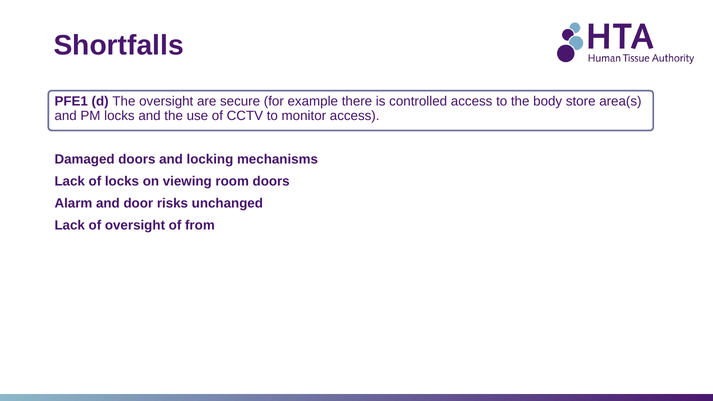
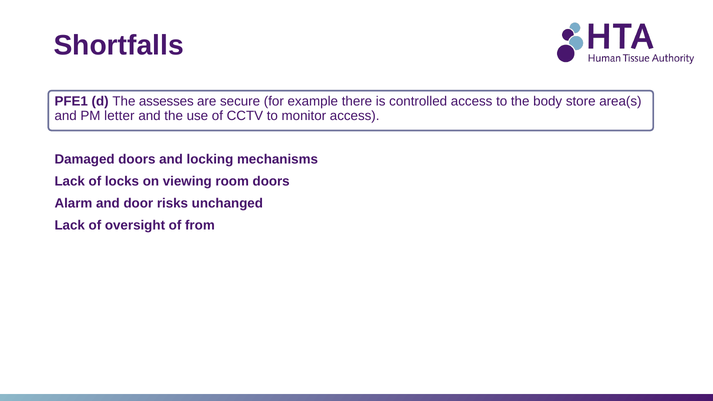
The oversight: oversight -> assesses
PM locks: locks -> letter
